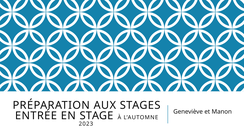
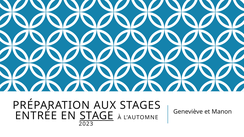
STAGE underline: none -> present
